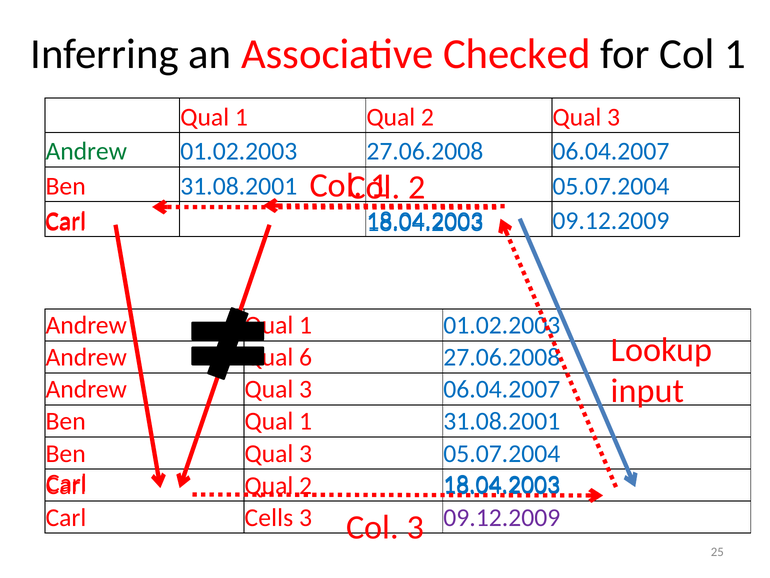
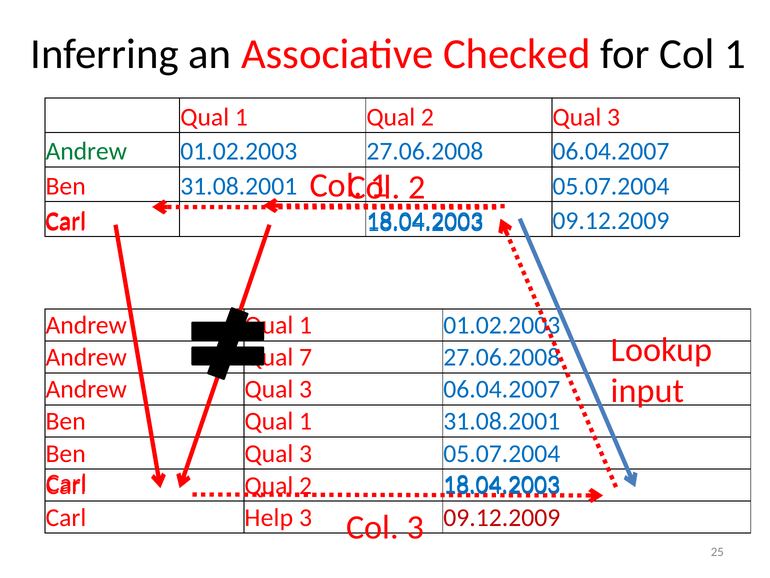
6: 6 -> 7
Cells: Cells -> Help
09.12.2009 at (502, 517) colour: purple -> red
